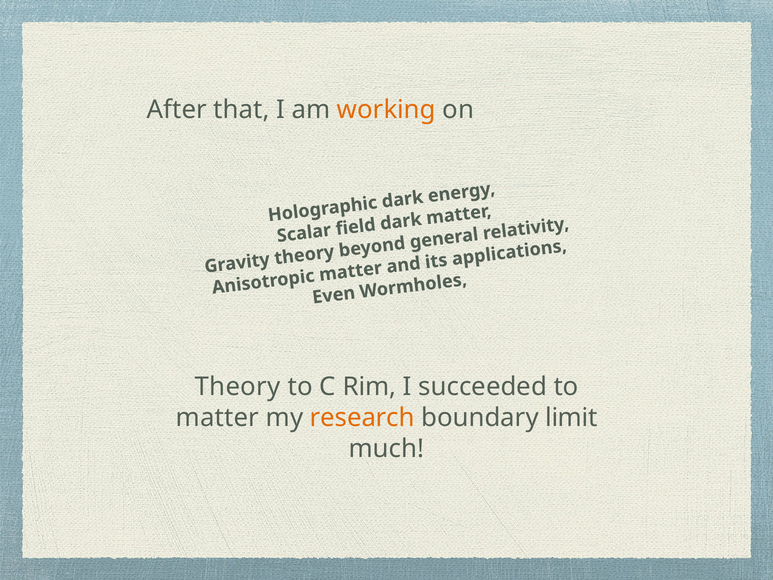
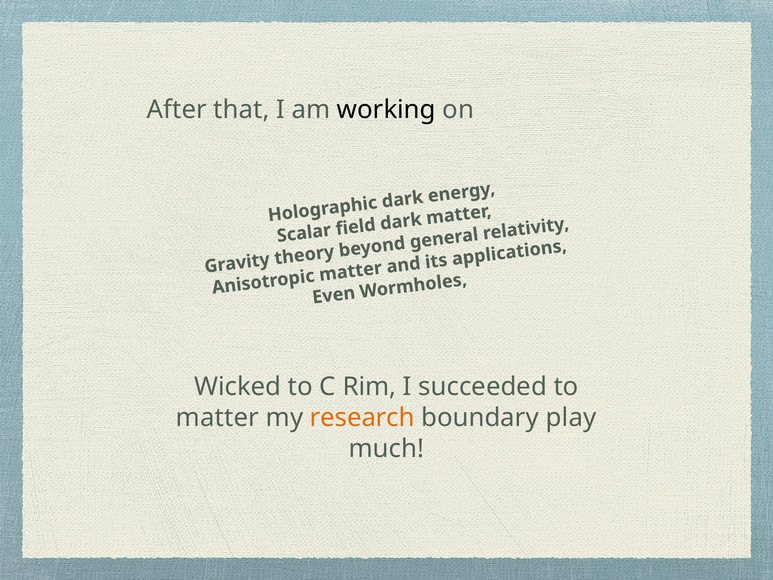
working colour: orange -> black
Theory at (238, 387): Theory -> Wicked
limit: limit -> play
